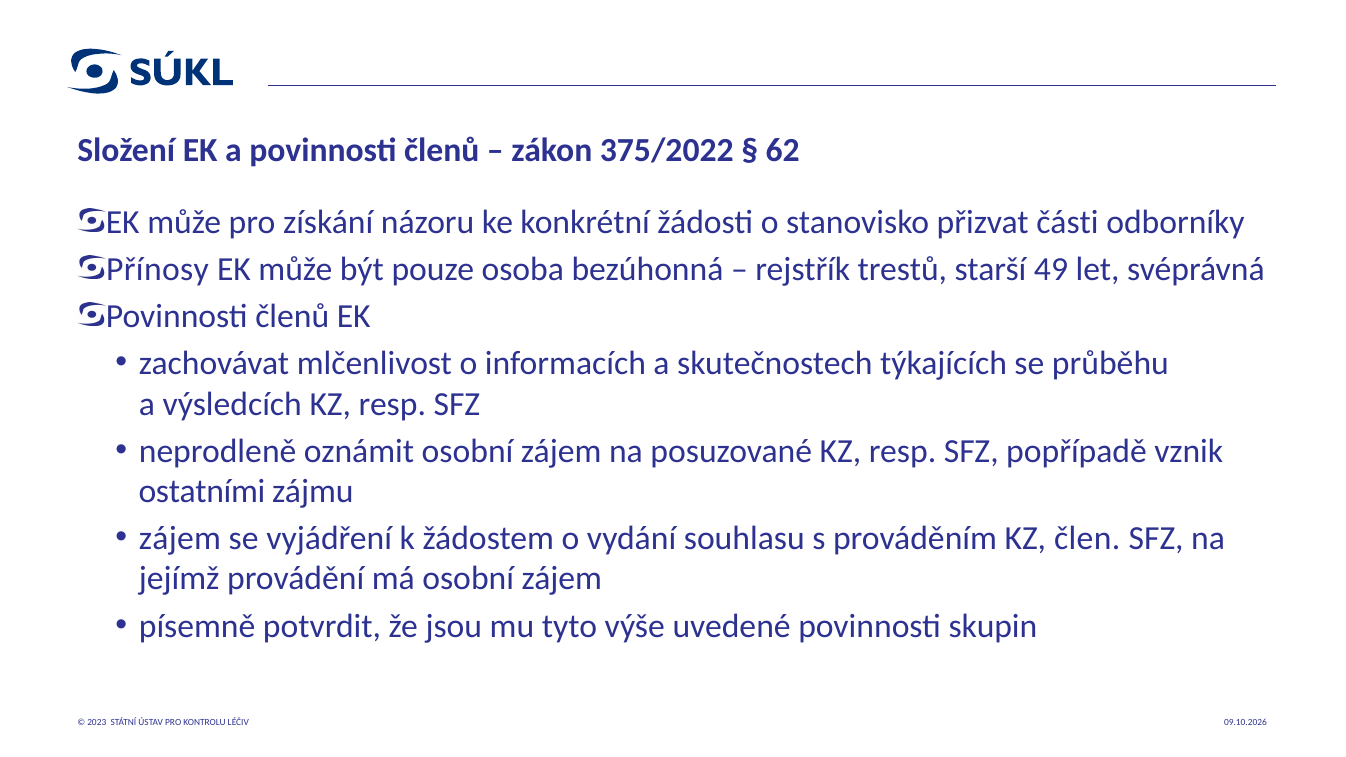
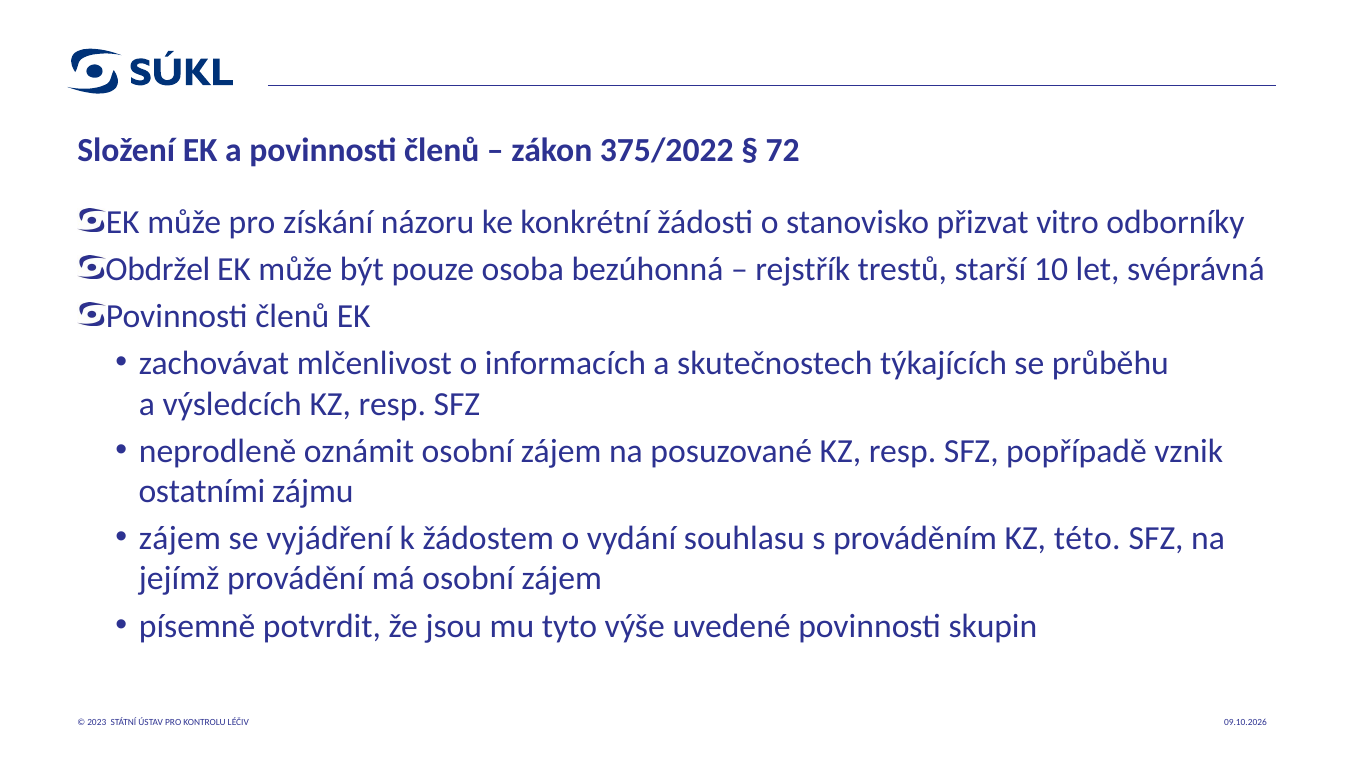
62: 62 -> 72
části: části -> vitro
Přínosy: Přínosy -> Obdržel
49: 49 -> 10
člen: člen -> této
